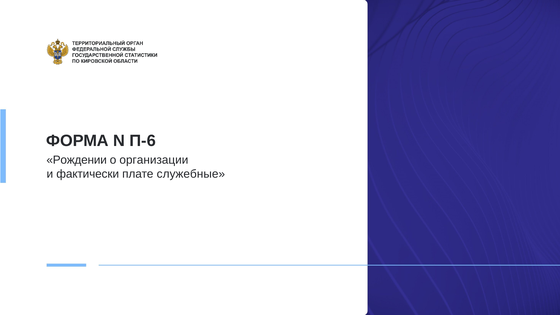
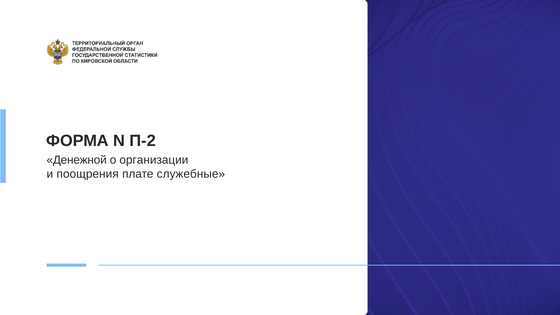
П-6: П-6 -> П-2
Рождении: Рождении -> Денежной
фактически: фактически -> поощрения
